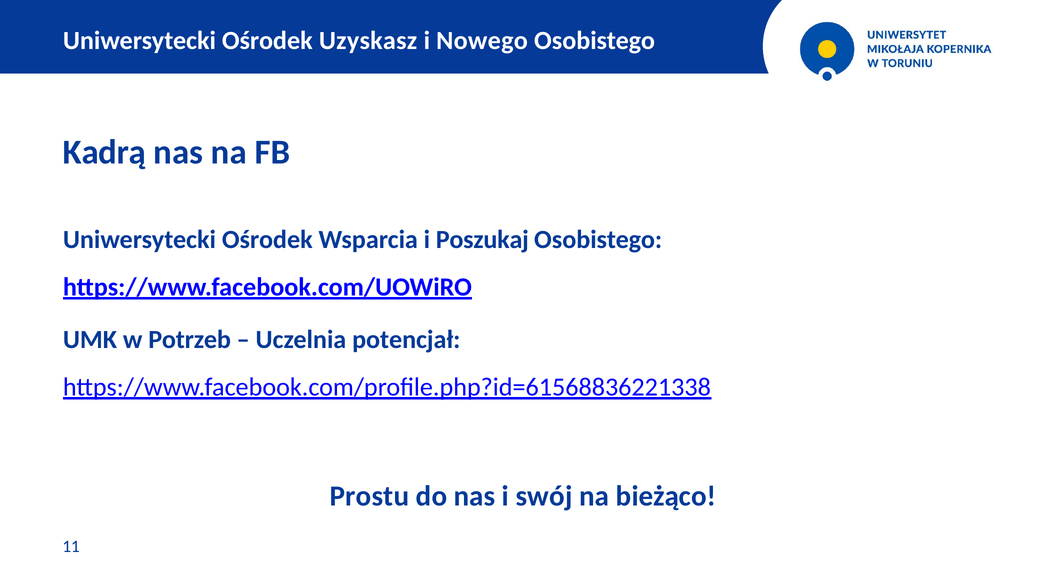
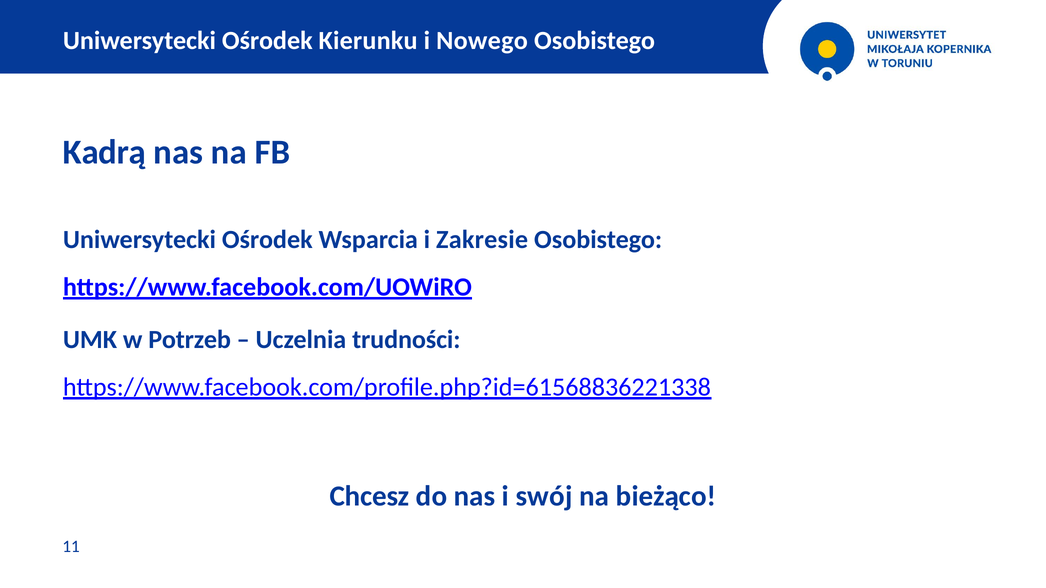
Uzyskasz: Uzyskasz -> Kierunku
Poszukaj: Poszukaj -> Zakresie
potencjał: potencjał -> trudności
Prostu: Prostu -> Chcesz
